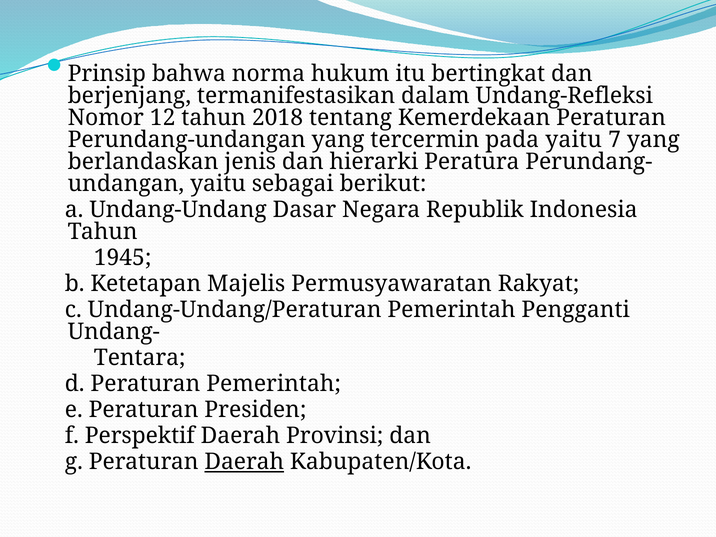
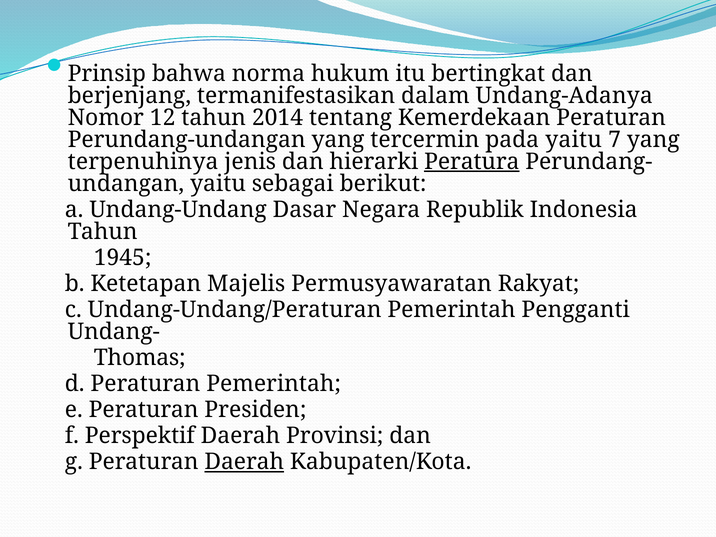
Undang-Refleksi: Undang-Refleksi -> Undang-Adanya
2018: 2018 -> 2014
berlandaskan: berlandaskan -> terpenuhinya
Peratura underline: none -> present
Tentara: Tentara -> Thomas
